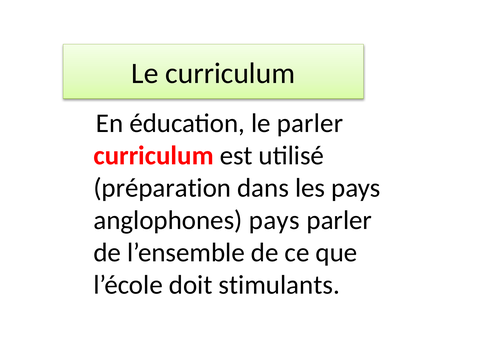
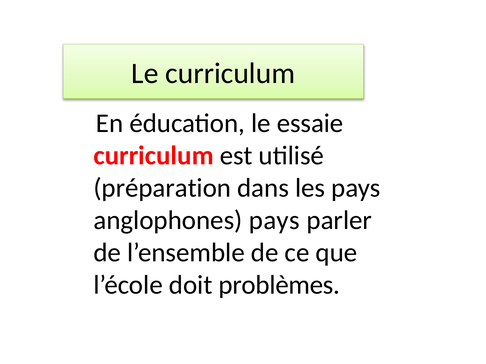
le parler: parler -> essaie
stimulants: stimulants -> problèmes
